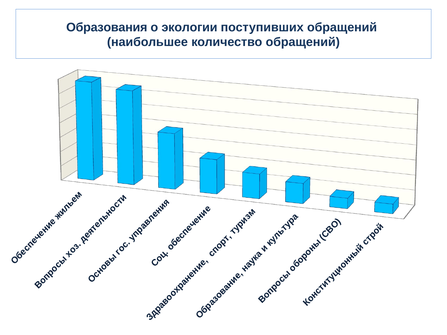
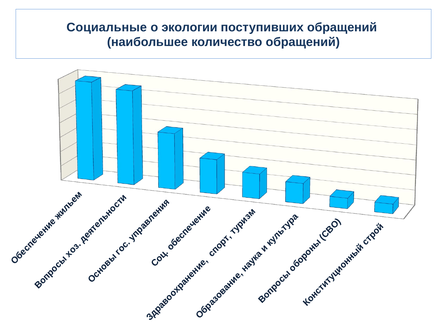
Образования: Образования -> Социальные
